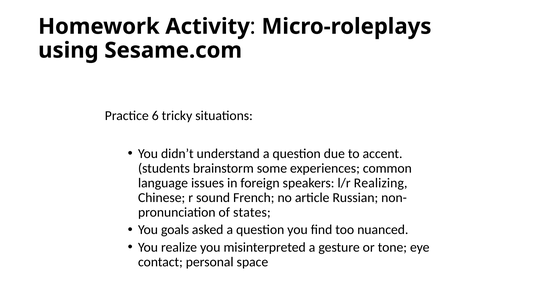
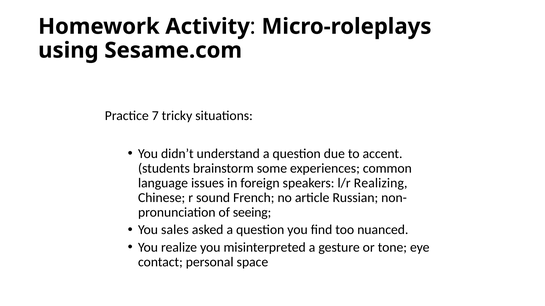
6: 6 -> 7
states: states -> seeing
goals: goals -> sales
